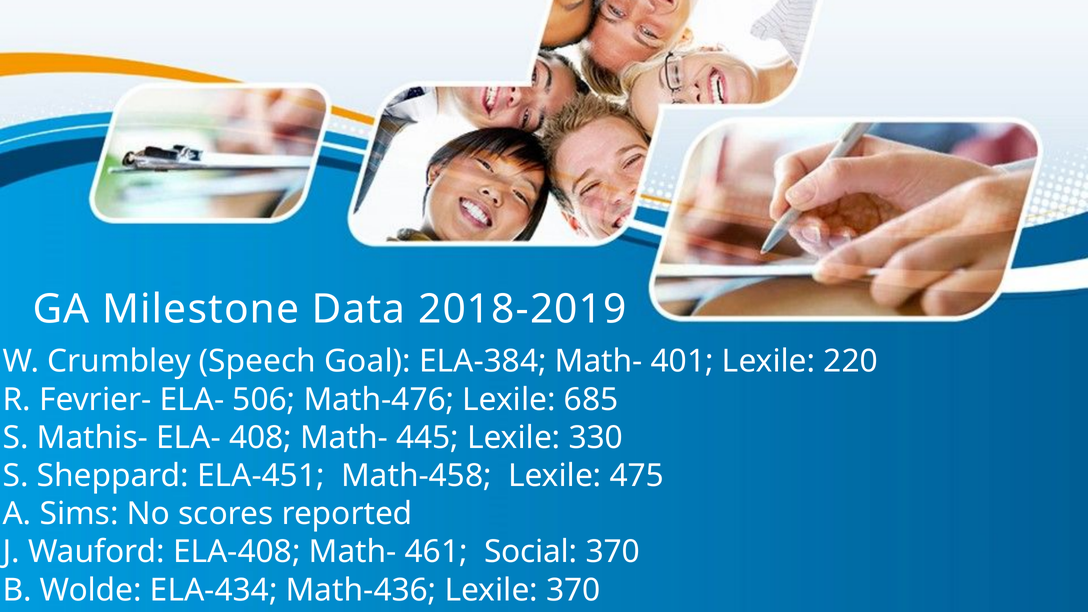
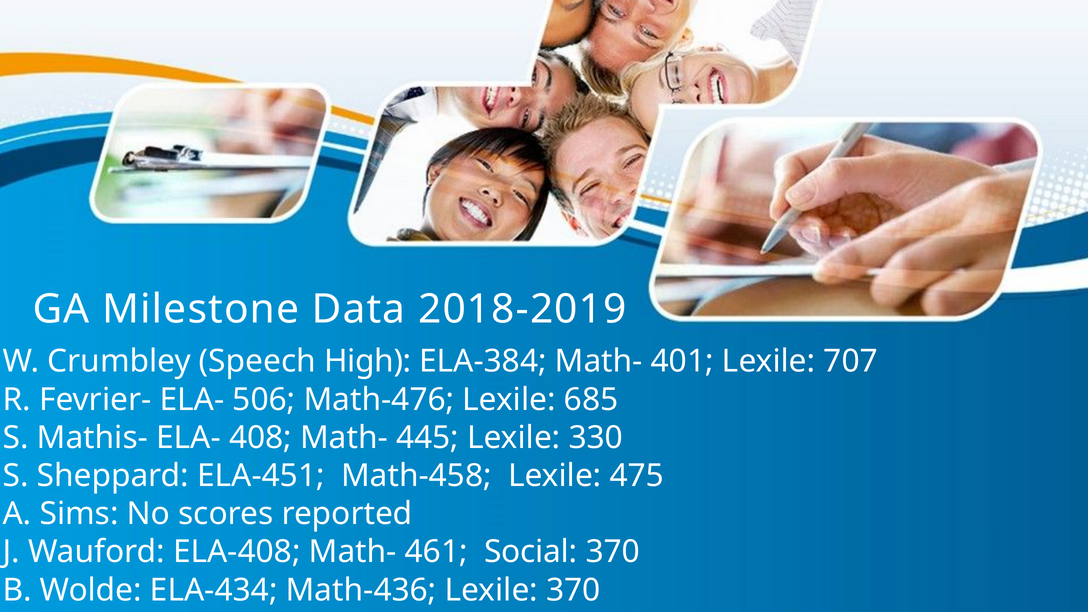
Goal: Goal -> High
220: 220 -> 707
